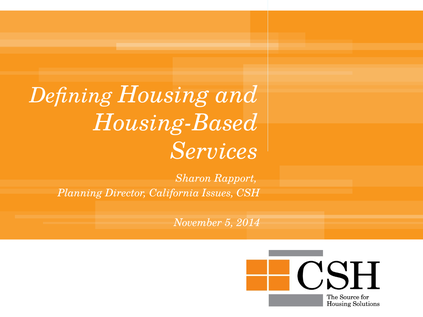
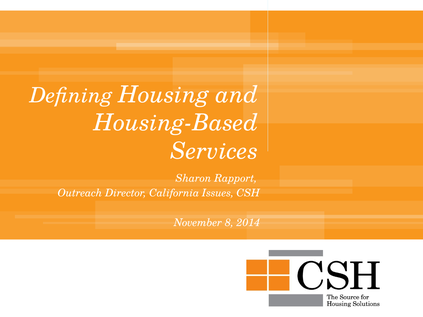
Planning: Planning -> Outreach
5: 5 -> 8
